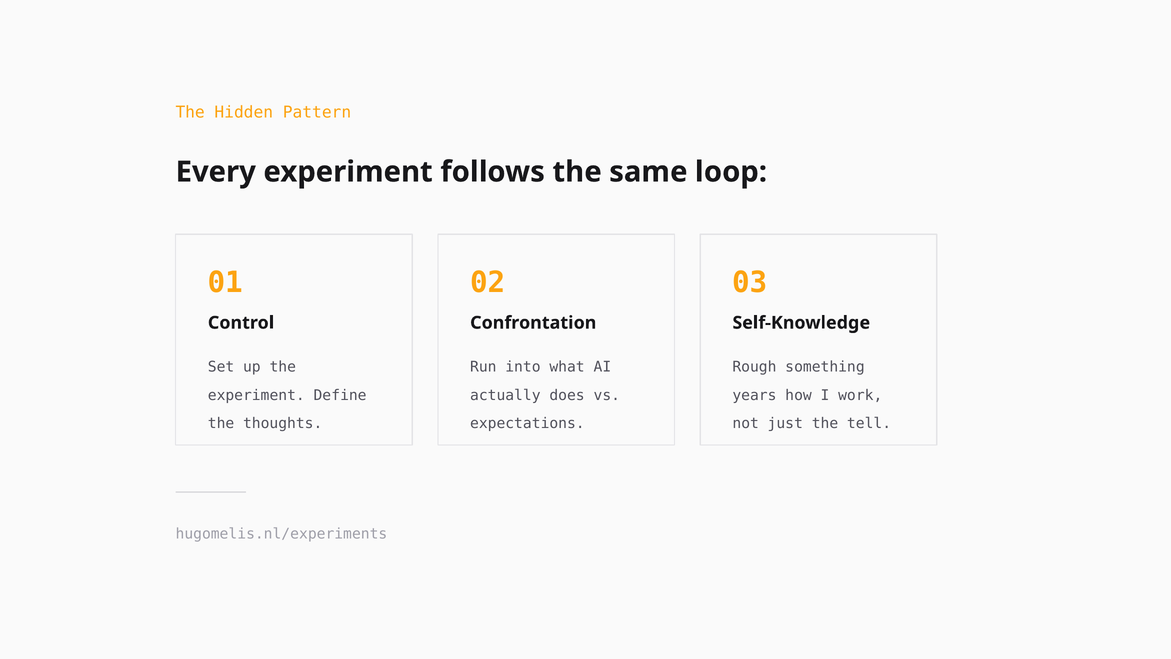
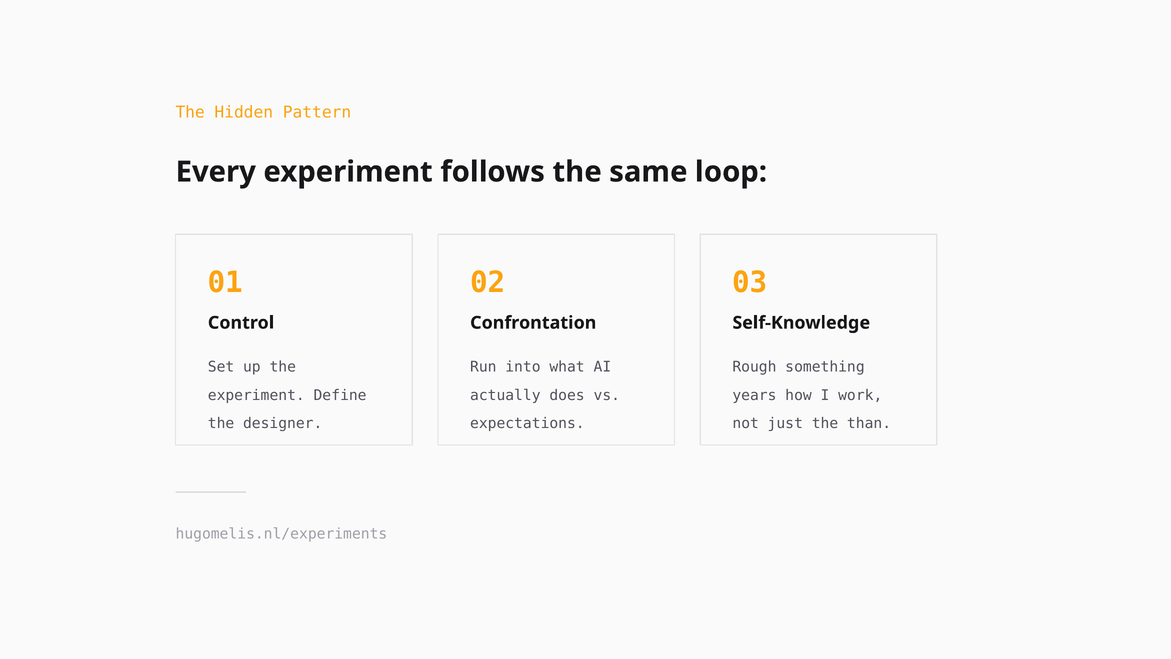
thoughts: thoughts -> designer
tell: tell -> than
